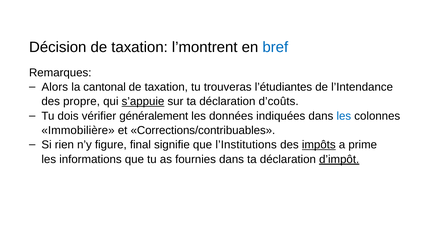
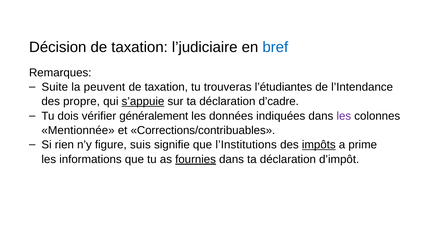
l’montrent: l’montrent -> l’judiciaire
Alors: Alors -> Suite
cantonal: cantonal -> peuvent
d’coûts: d’coûts -> d’cadre
les at (344, 116) colour: blue -> purple
Immobilière: Immobilière -> Mentionnée
final: final -> suis
fournies underline: none -> present
d’impôt underline: present -> none
